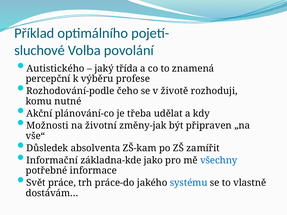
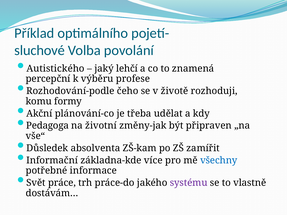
třída: třída -> lehčí
nutné: nutné -> formy
Možnosti: Možnosti -> Pedagoga
jako: jako -> více
systému colour: blue -> purple
